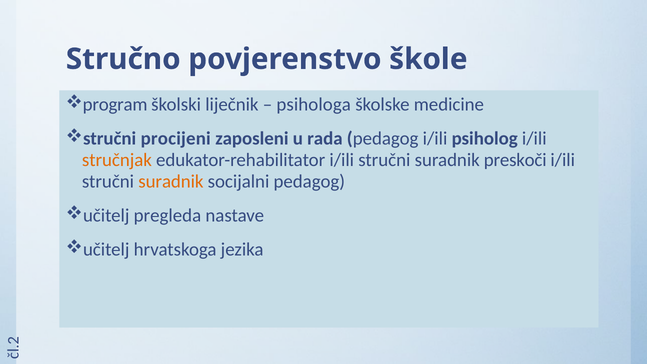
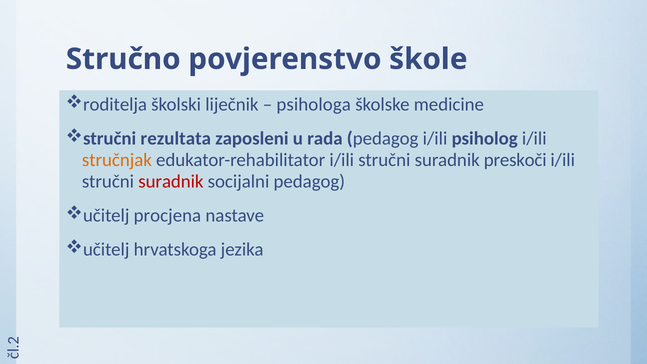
program: program -> roditelja
procijeni: procijeni -> rezultata
suradnik at (171, 182) colour: orange -> red
pregleda: pregleda -> procjena
